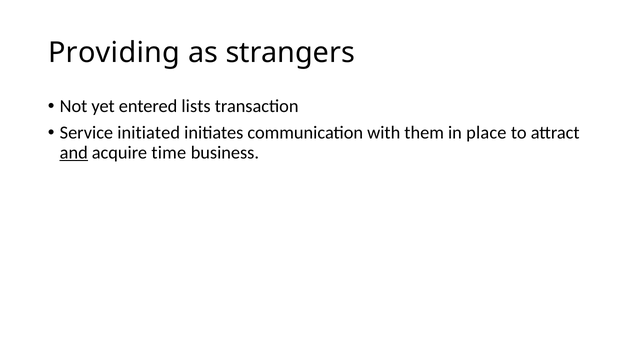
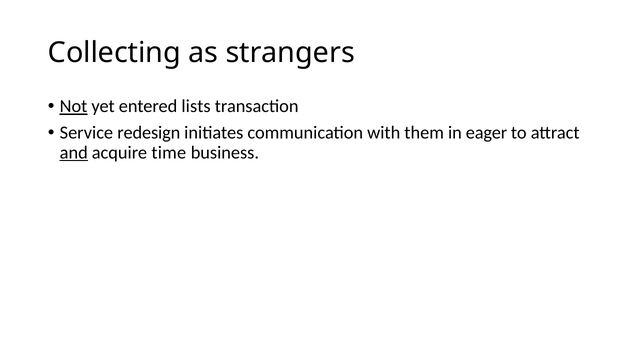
Providing: Providing -> Collecting
Not underline: none -> present
initiated: initiated -> redesign
place: place -> eager
